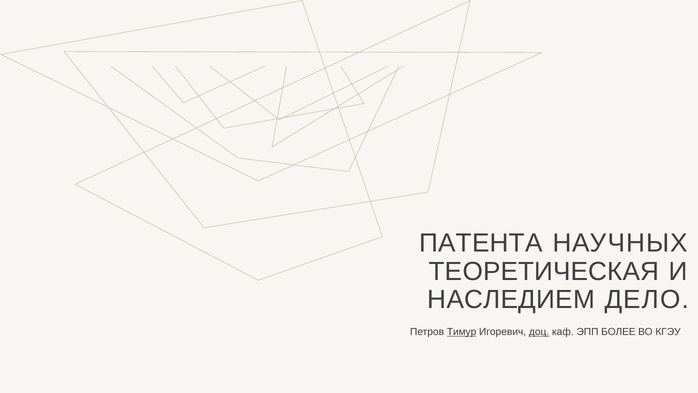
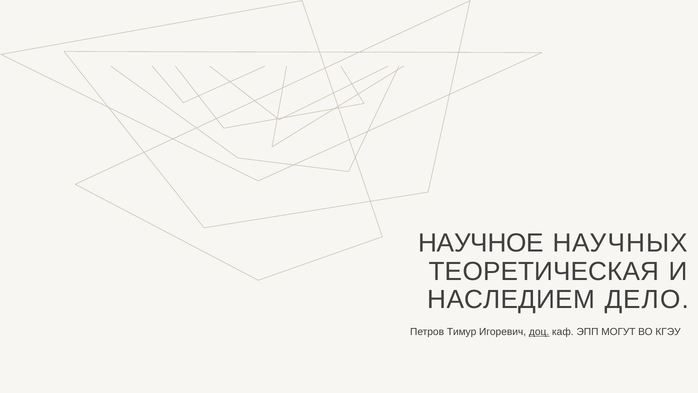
ПАТЕНТА: ПАТЕНТА -> НАУЧНОЕ
Тимур underline: present -> none
БОЛЕЕ: БОЛЕЕ -> МОГУТ
